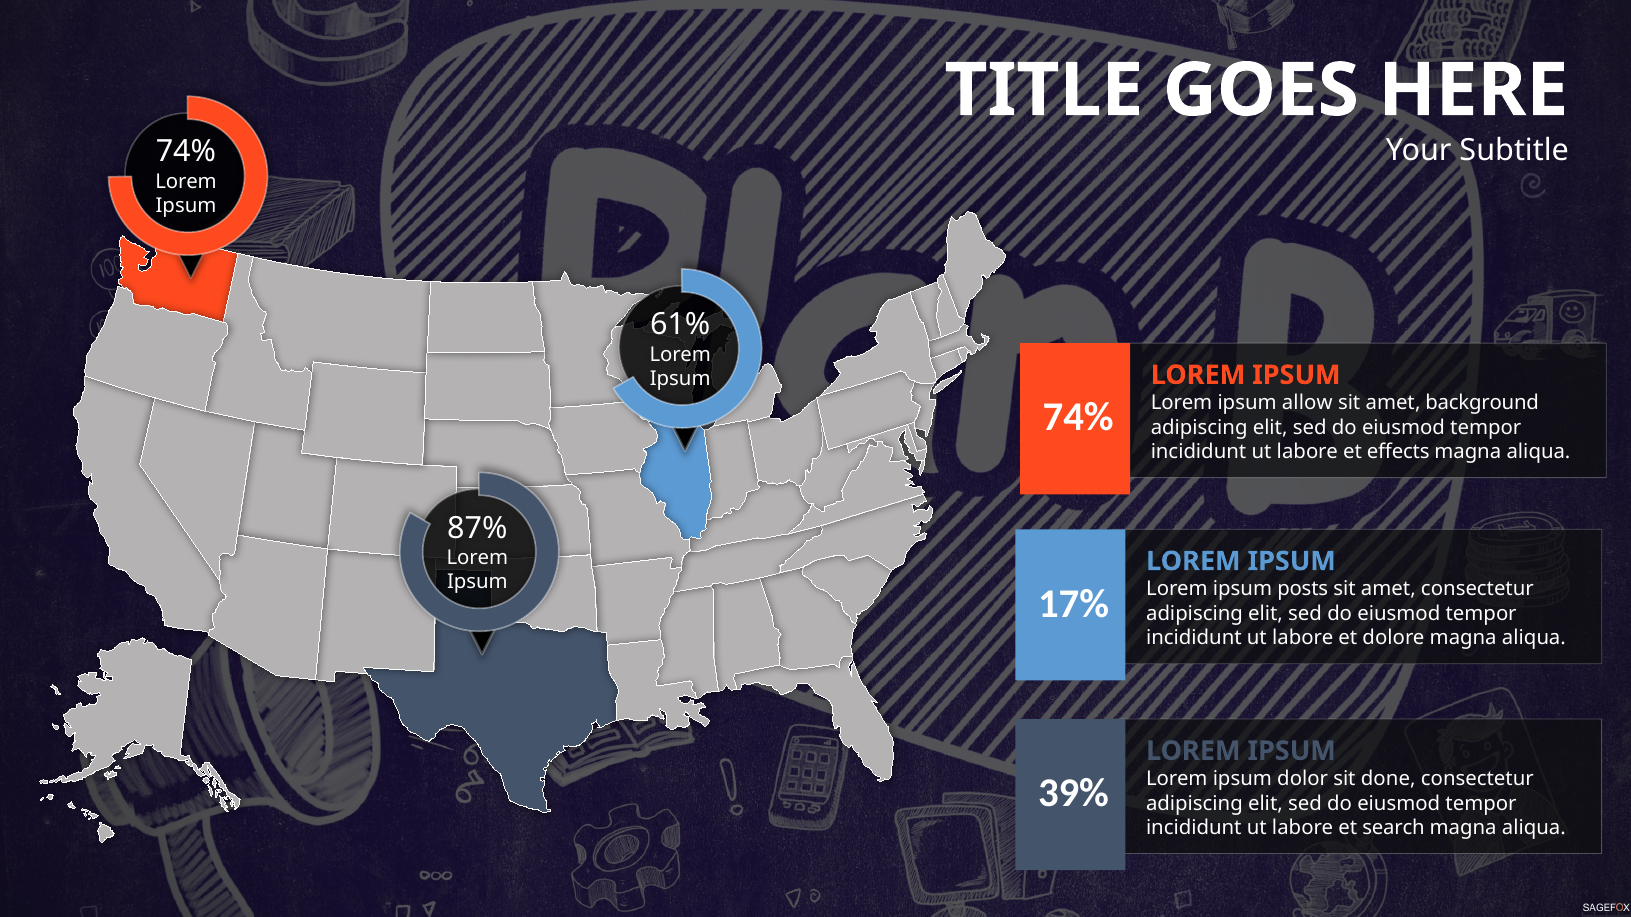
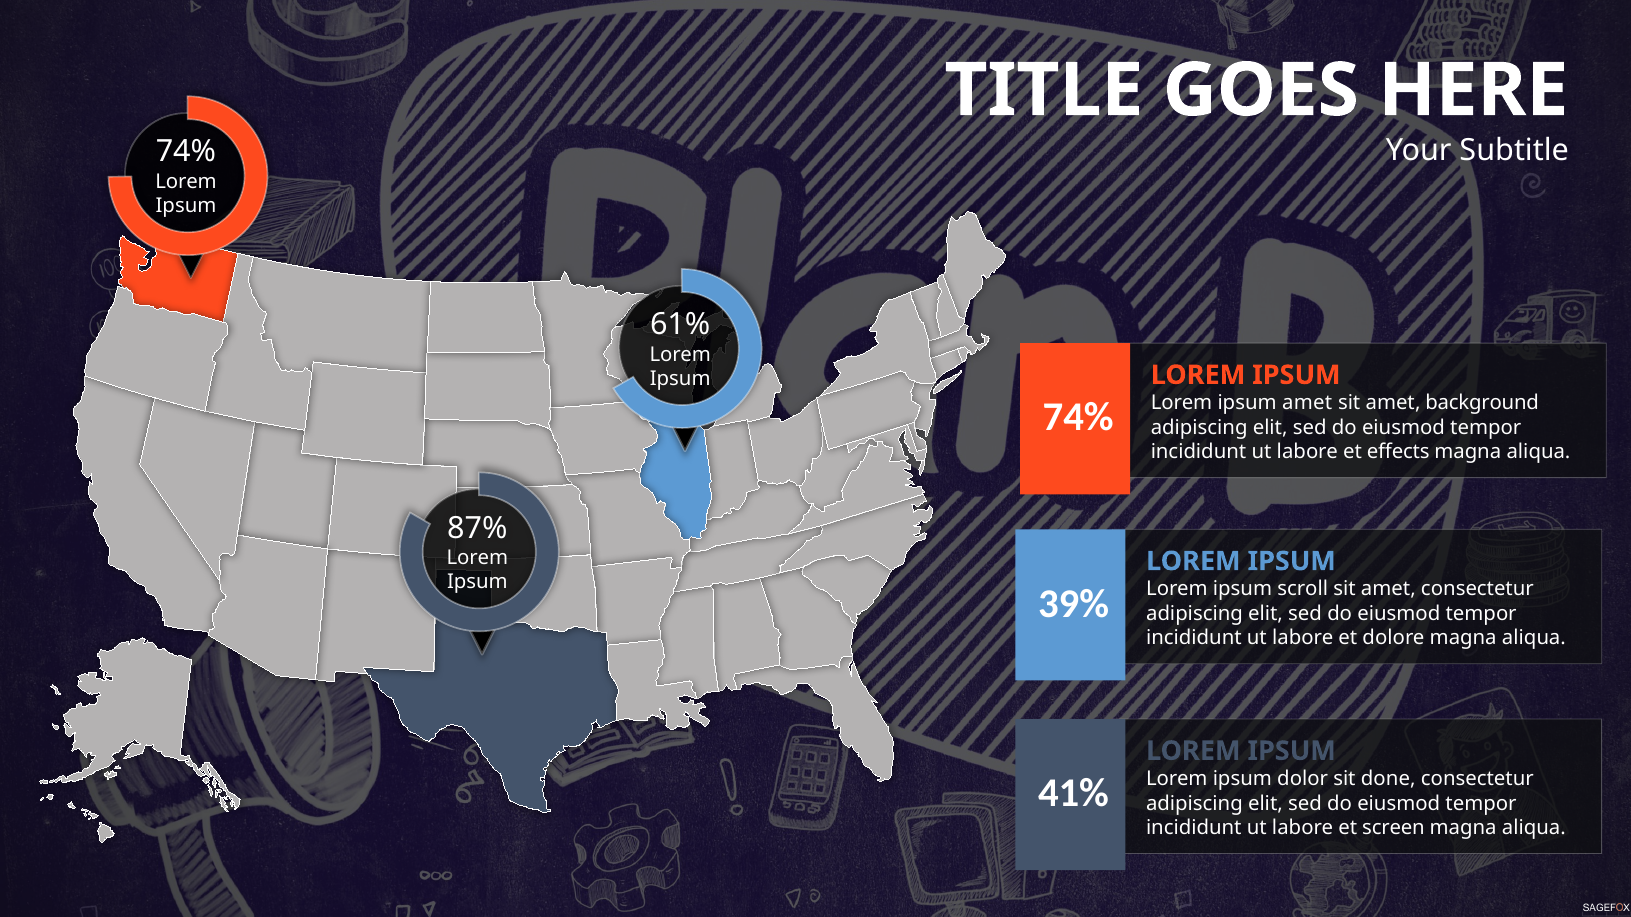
ipsum allow: allow -> amet
posts: posts -> scroll
17%: 17% -> 39%
39%: 39% -> 41%
search: search -> screen
